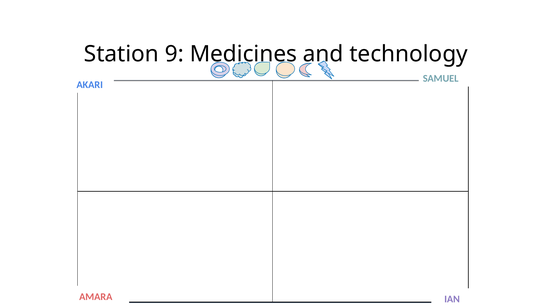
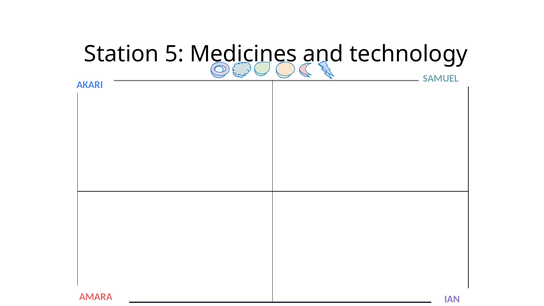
9: 9 -> 5
